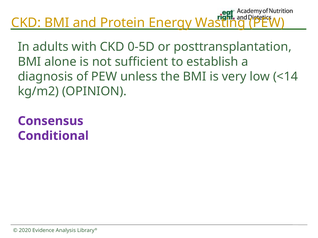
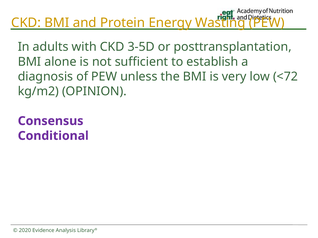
0-5D: 0-5D -> 3-5D
<14: <14 -> <72
